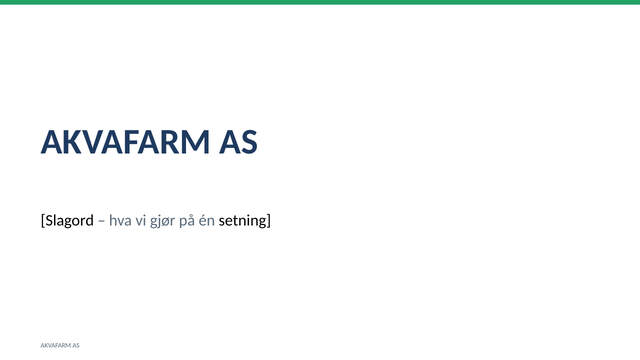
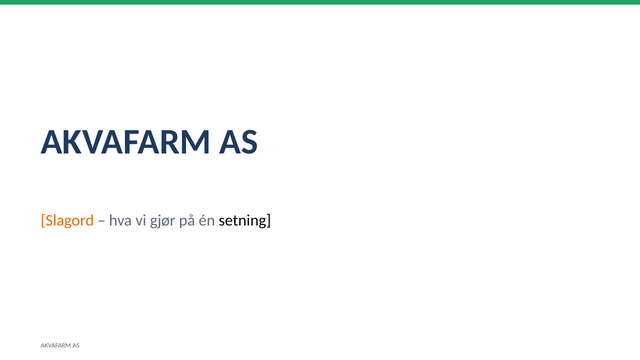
Slagord colour: black -> orange
